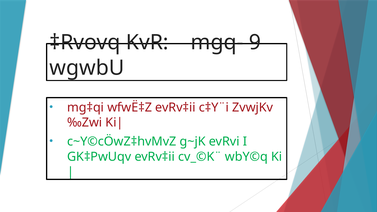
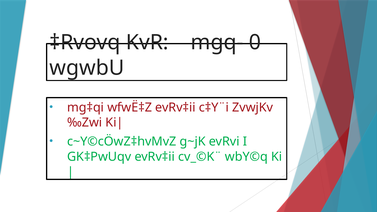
9: 9 -> 0
